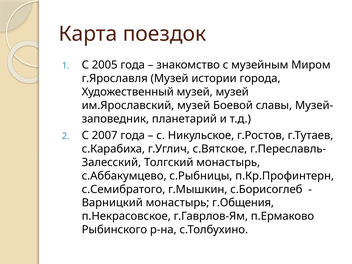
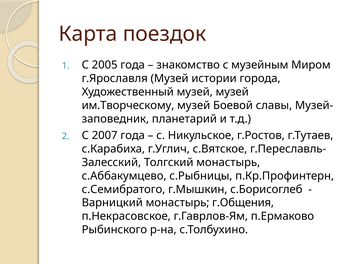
им.Ярославский: им.Ярославский -> им.Творческому
